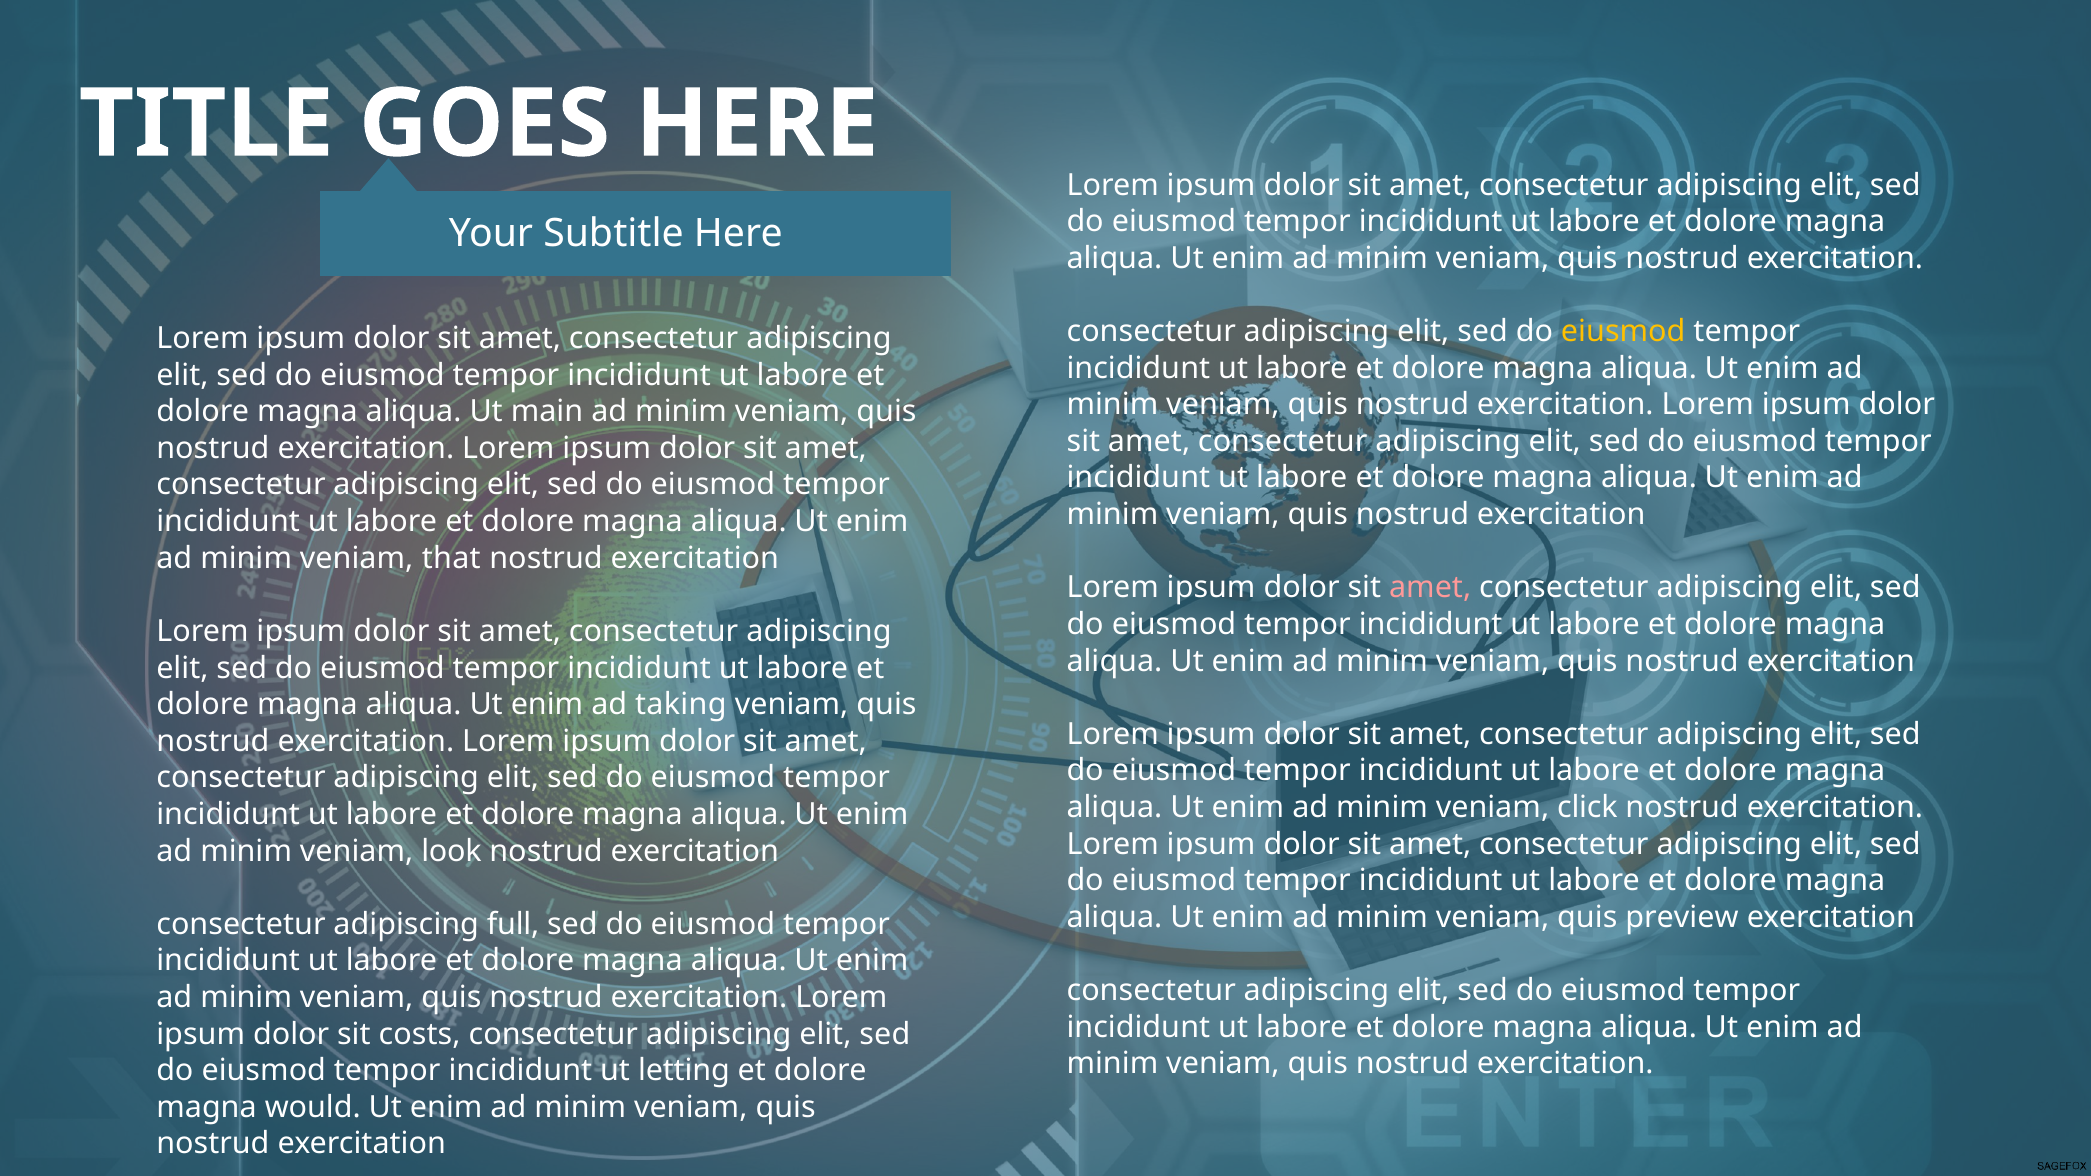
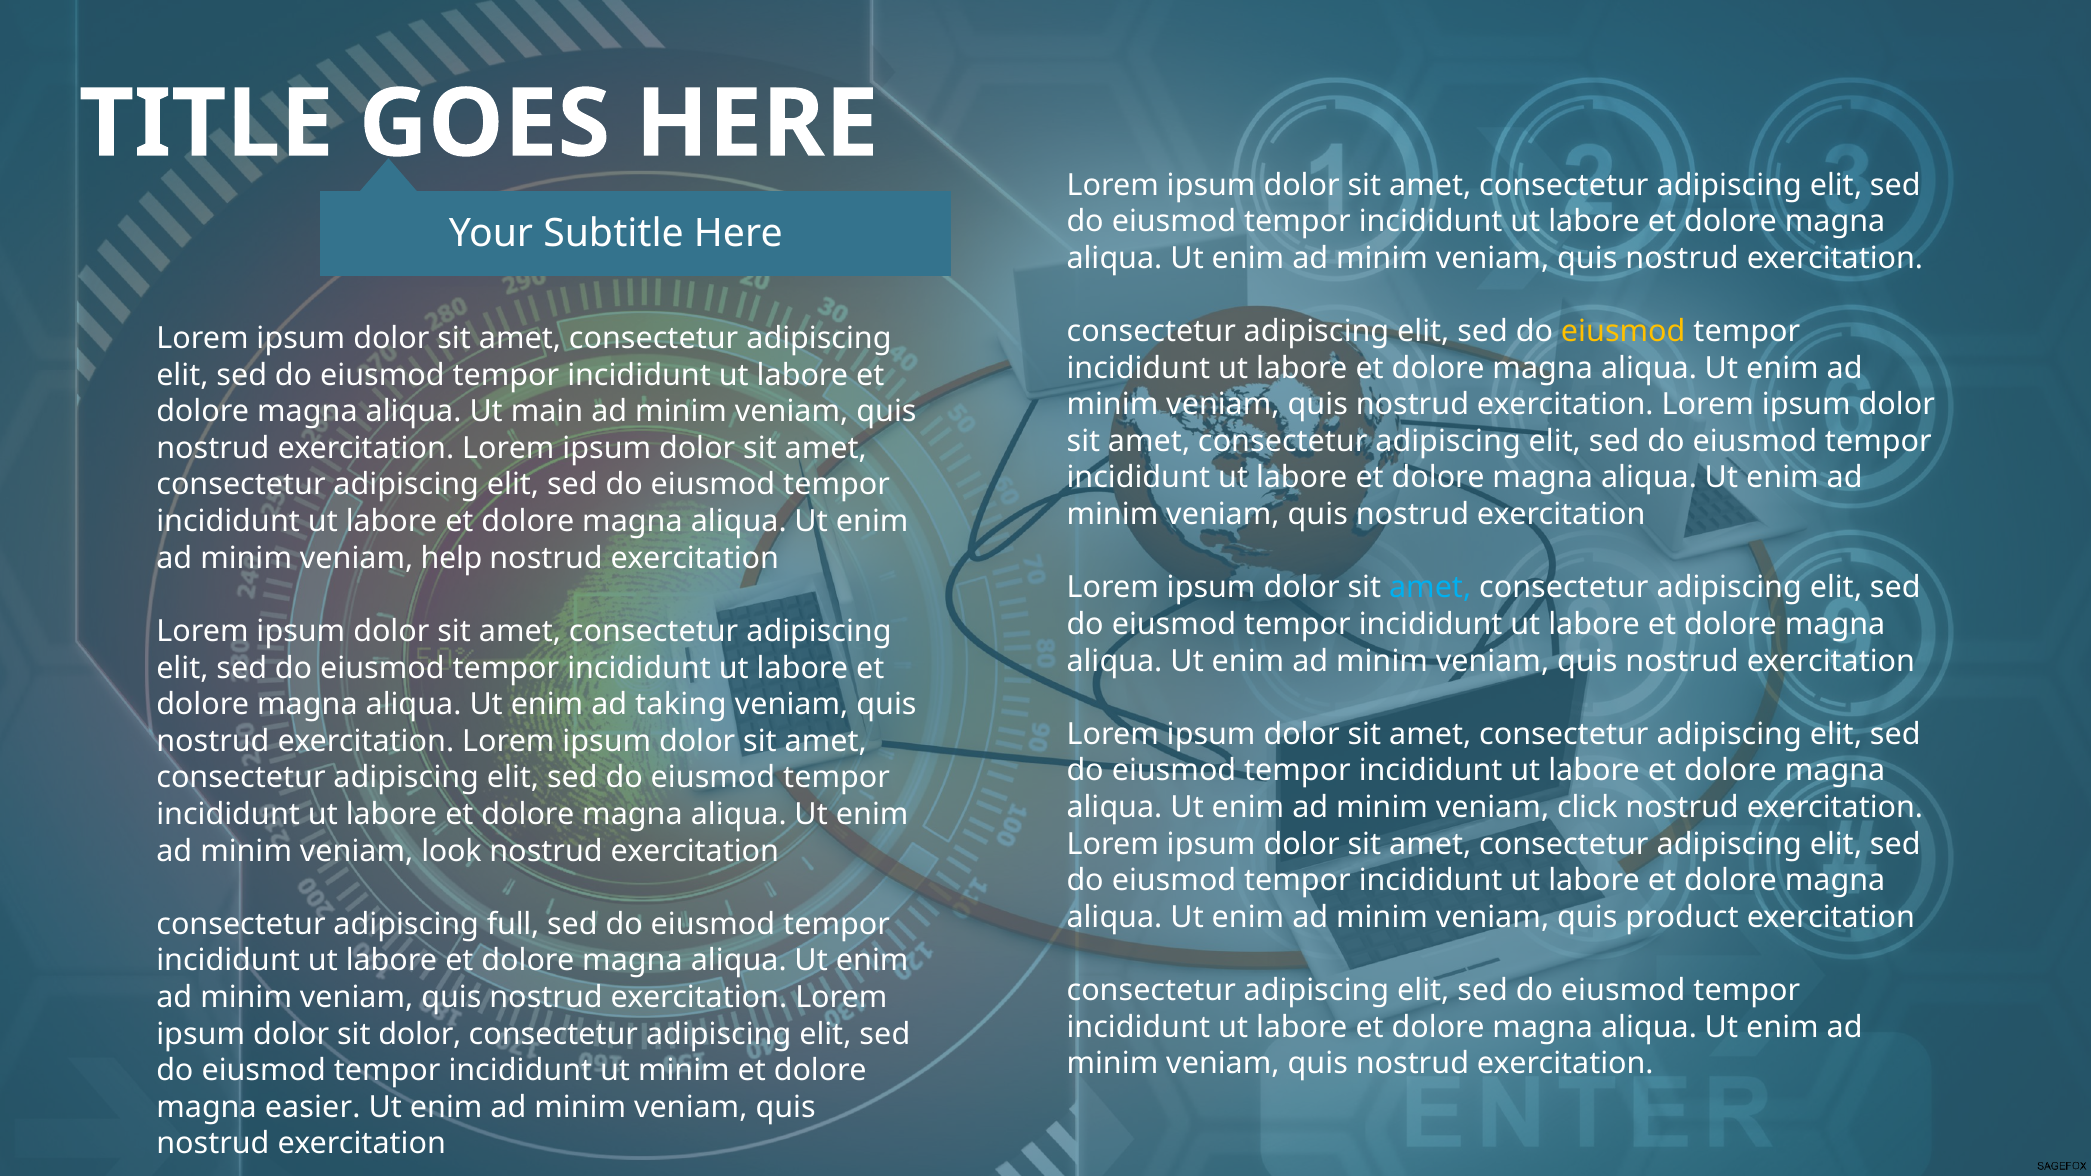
that: that -> help
amet at (1430, 588) colour: pink -> light blue
preview: preview -> product
sit costs: costs -> dolor
ut letting: letting -> minim
would: would -> easier
